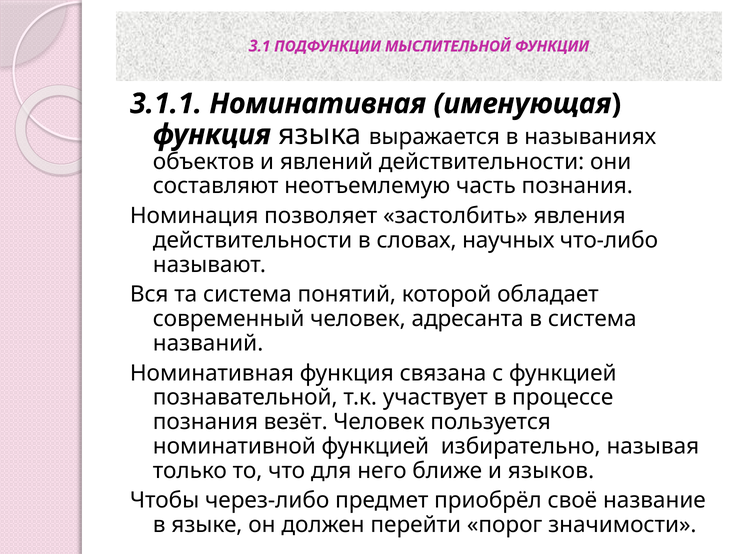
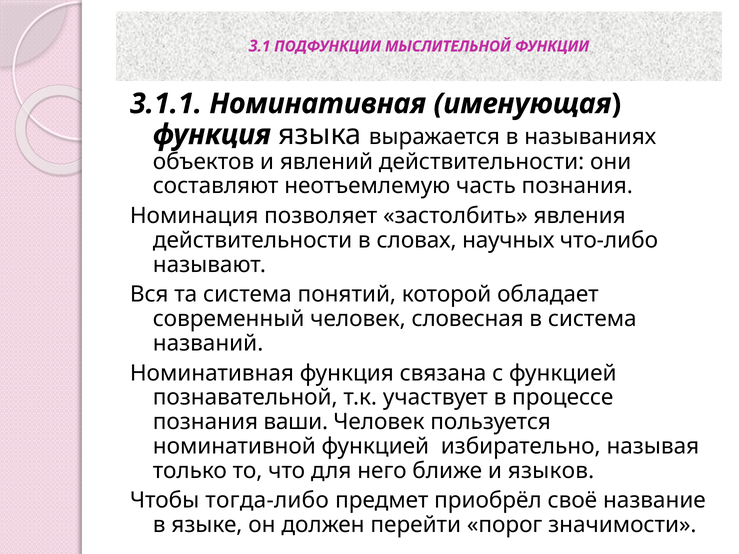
адресанта: адресанта -> словесная
везёт: везёт -> ваши
через-либо: через-либо -> тогда-либо
